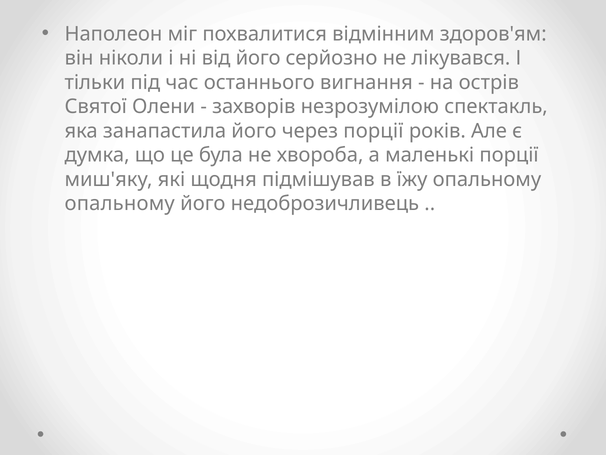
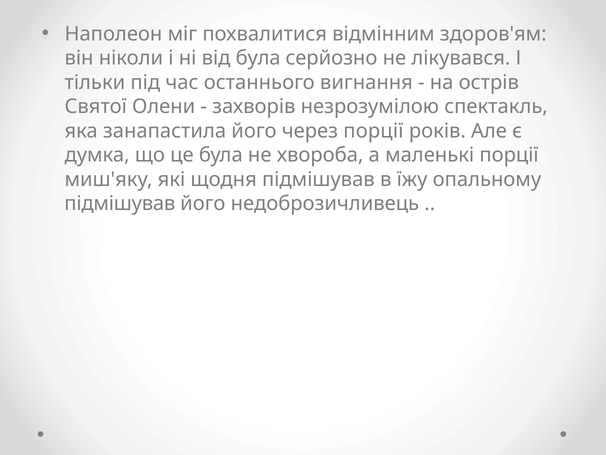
від його: його -> була
опальному at (120, 204): опальному -> підмішував
